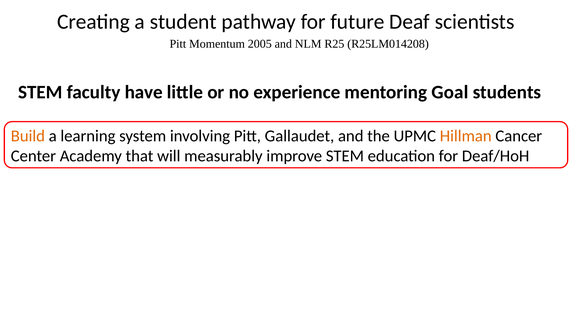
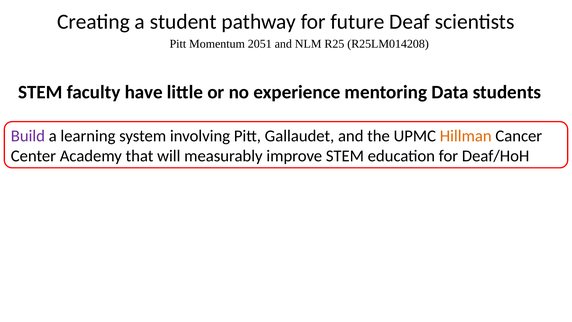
2005: 2005 -> 2051
Goal: Goal -> Data
Build colour: orange -> purple
